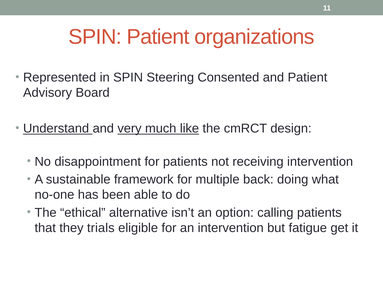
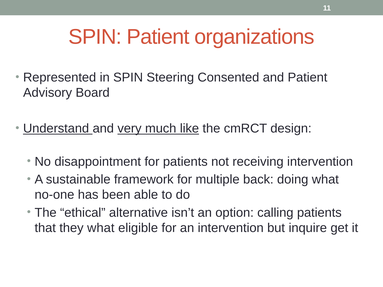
they trials: trials -> what
fatigue: fatigue -> inquire
